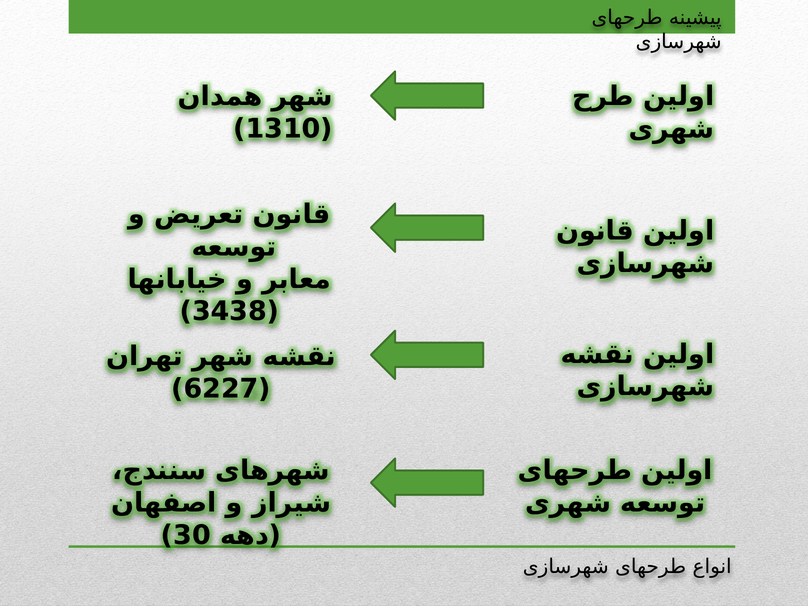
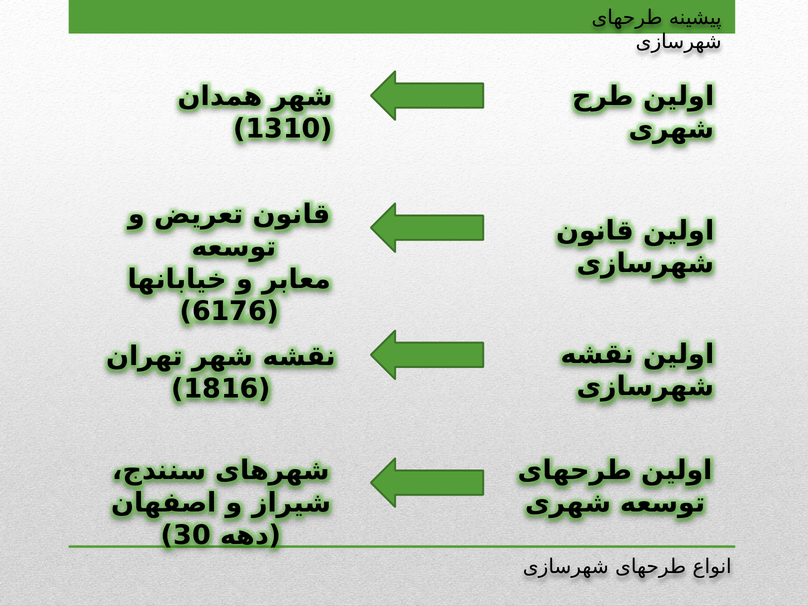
3438: 3438 -> 6176
6227: 6227 -> 1816
